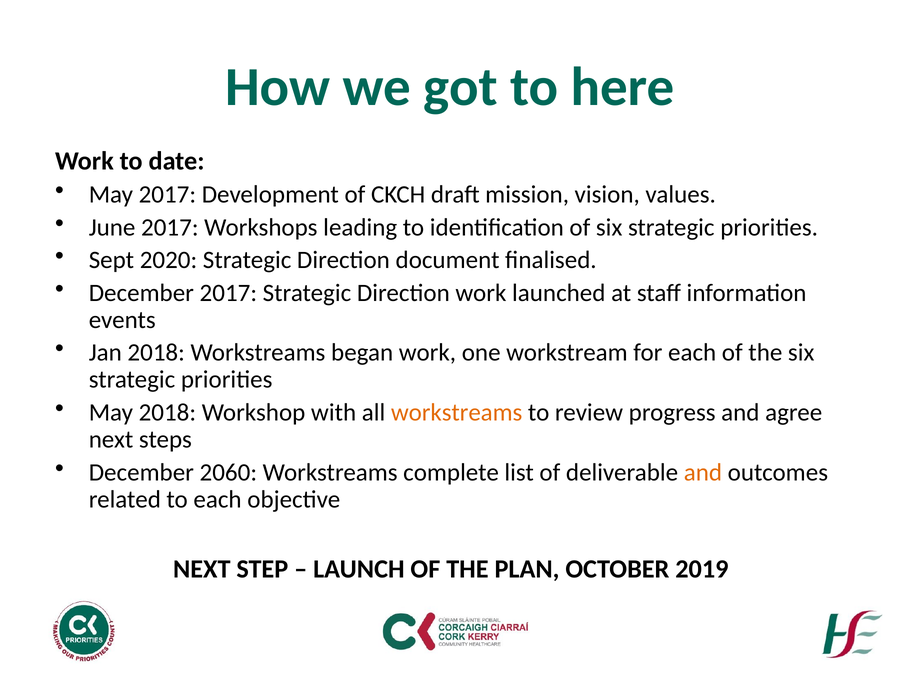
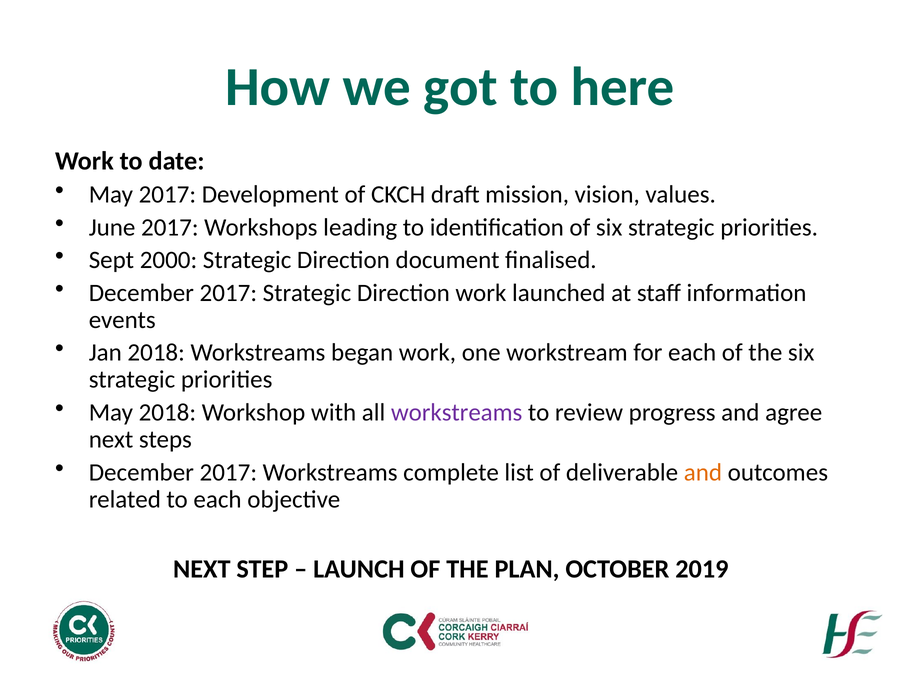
2020: 2020 -> 2000
workstreams at (457, 413) colour: orange -> purple
2060 at (228, 472): 2060 -> 2017
